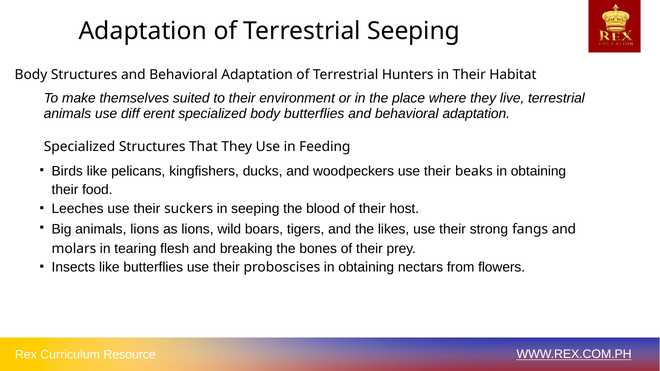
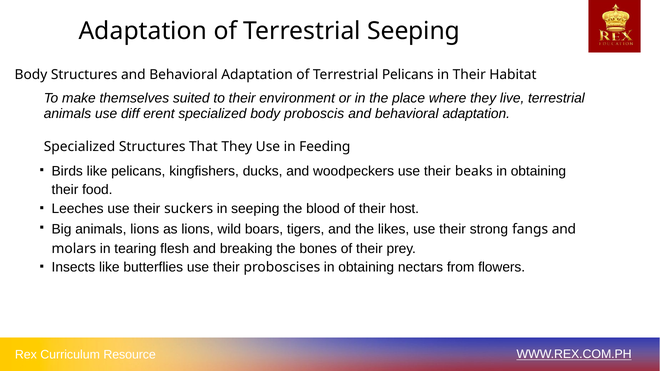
Terrestrial Hunters: Hunters -> Pelicans
body butterflies: butterflies -> proboscis
